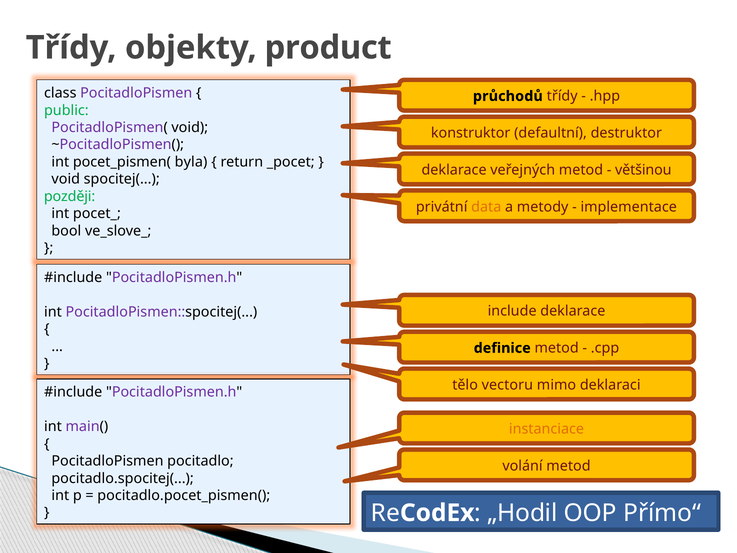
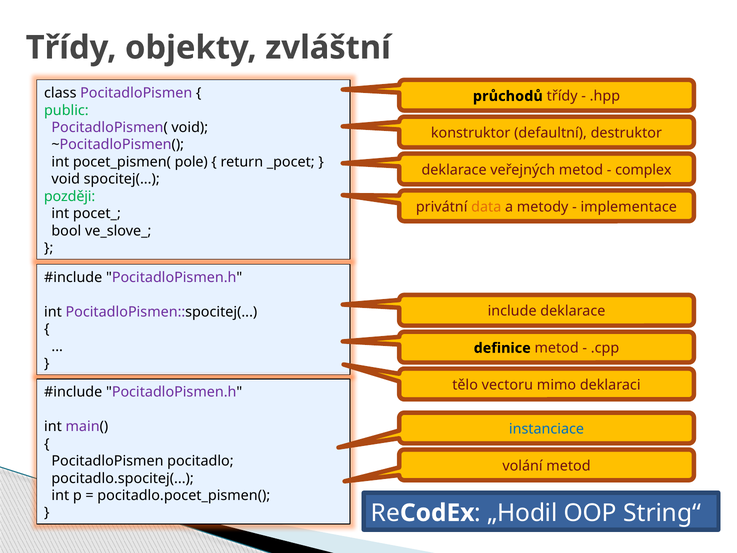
product: product -> zvláštní
byla: byla -> pole
většinou: většinou -> complex
instanciace colour: orange -> blue
Přímo“: Přímo“ -> String“
